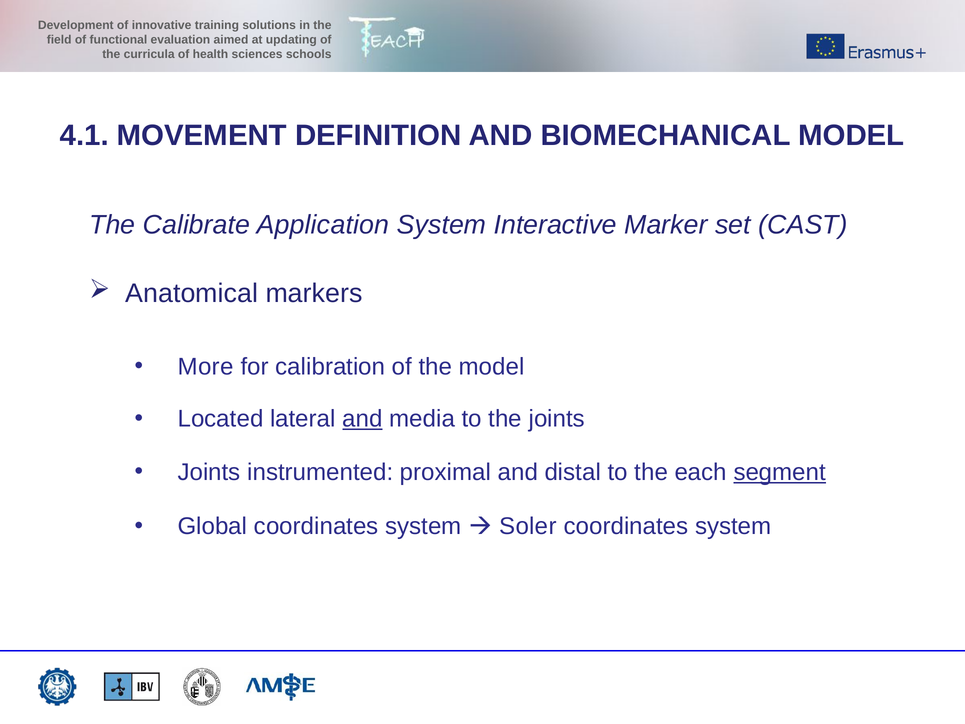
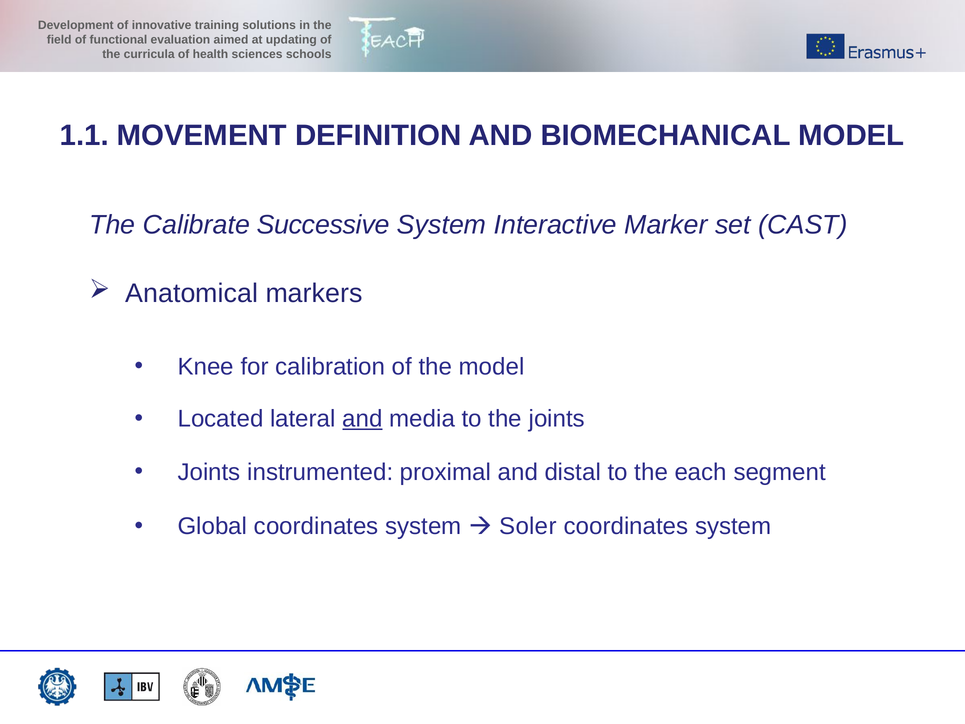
4.1: 4.1 -> 1.1
Application: Application -> Successive
More: More -> Knee
segment underline: present -> none
